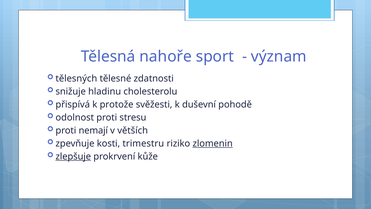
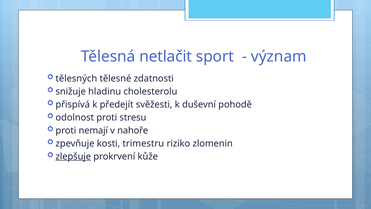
nahoře: nahoře -> netlačit
protože: protože -> předejít
větších: větších -> nahoře
zlomenin underline: present -> none
